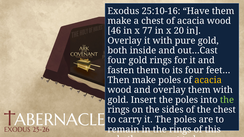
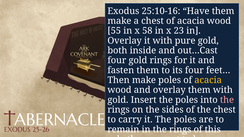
46: 46 -> 55
77: 77 -> 58
20: 20 -> 23
the at (227, 100) colour: light green -> pink
